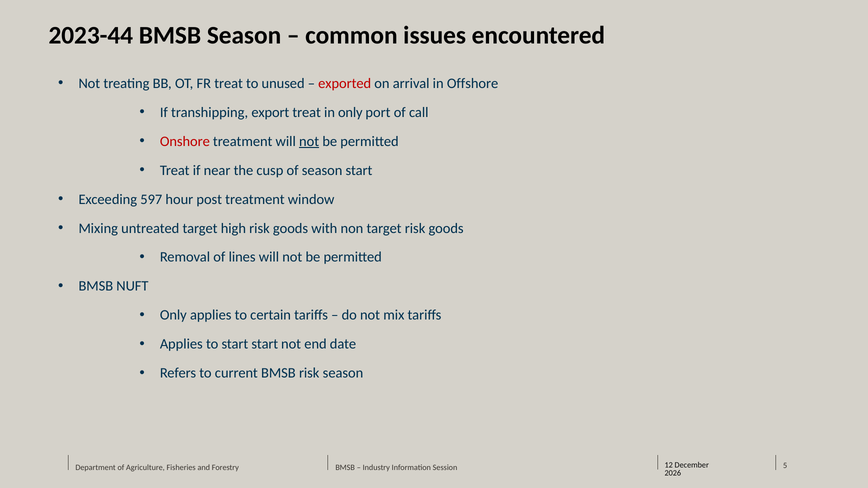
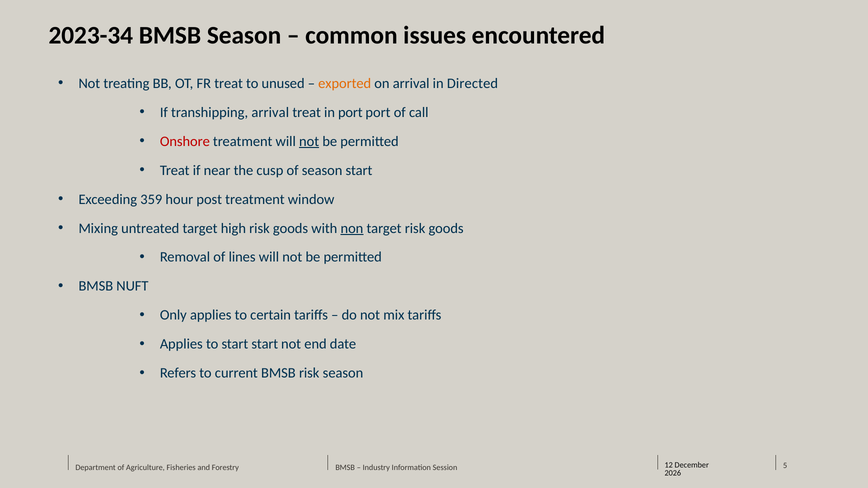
2023-44: 2023-44 -> 2023-34
exported colour: red -> orange
Offshore: Offshore -> Directed
transhipping export: export -> arrival
in only: only -> port
597: 597 -> 359
non underline: none -> present
